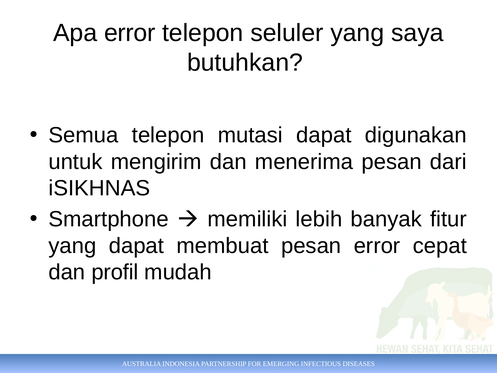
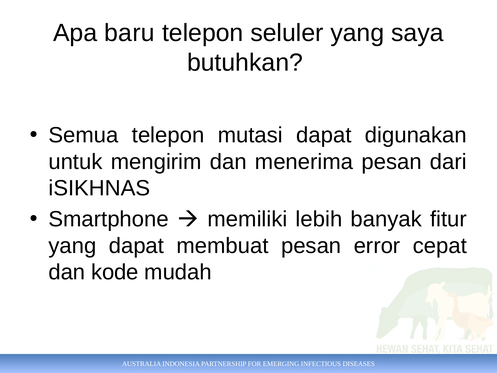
Apa error: error -> baru
profil: profil -> kode
